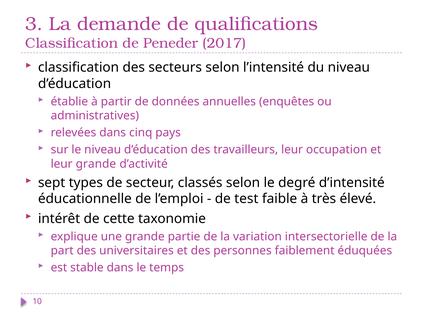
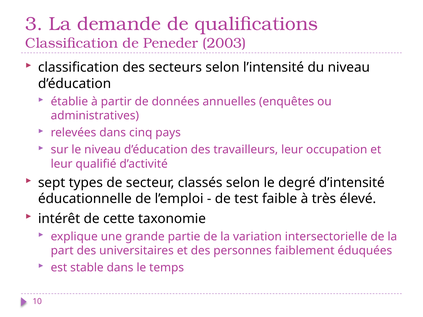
2017: 2017 -> 2003
leur grande: grande -> qualifié
